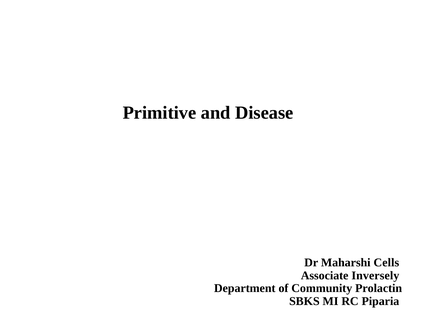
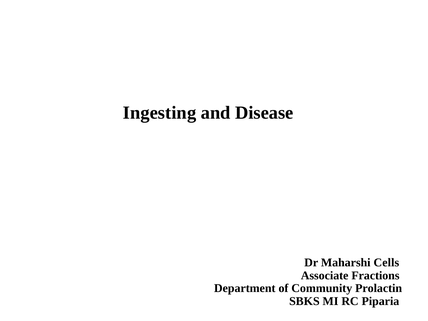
Primitive: Primitive -> Ingesting
Inversely: Inversely -> Fractions
